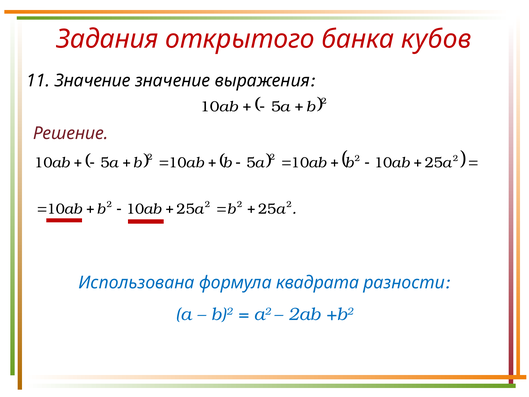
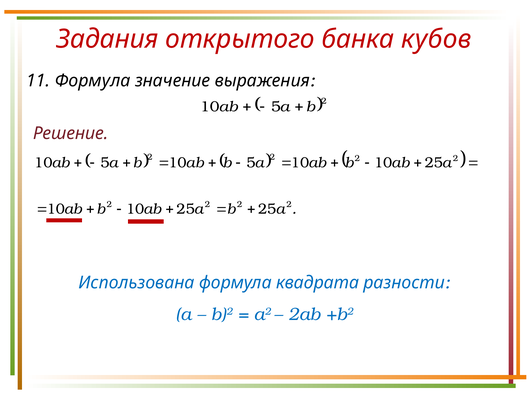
11 Значение: Значение -> Формула
